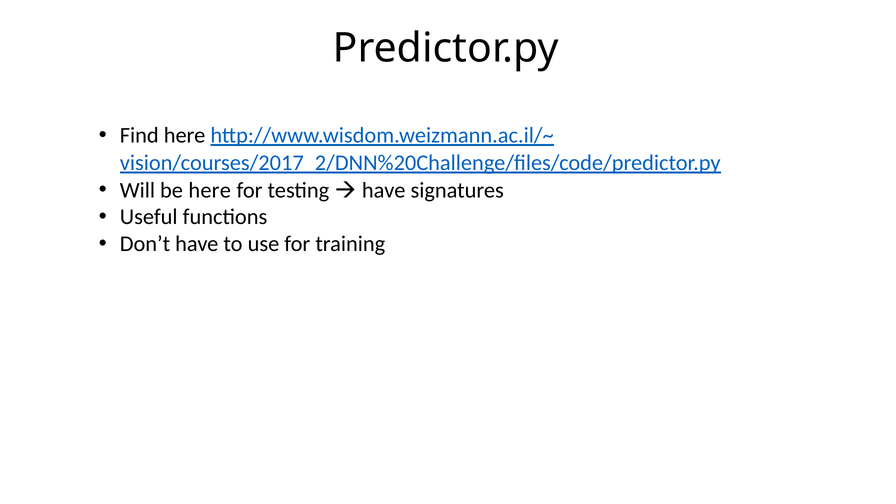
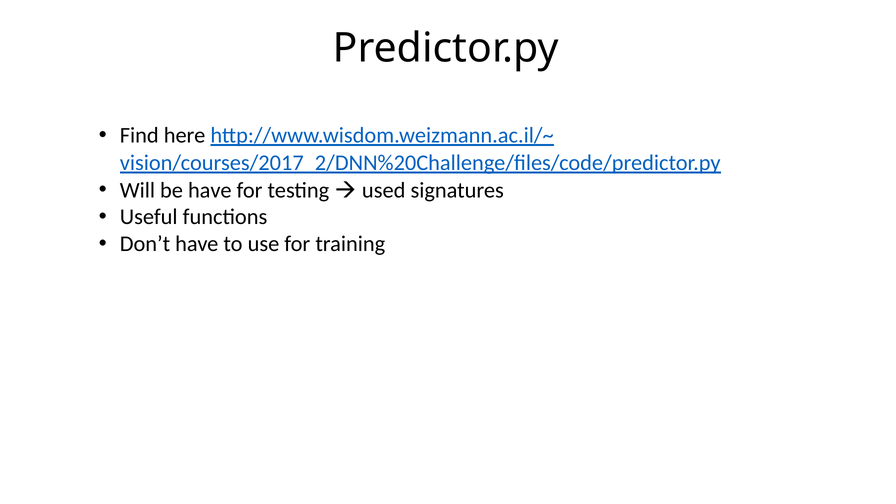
be here: here -> have
have at (384, 190): have -> used
